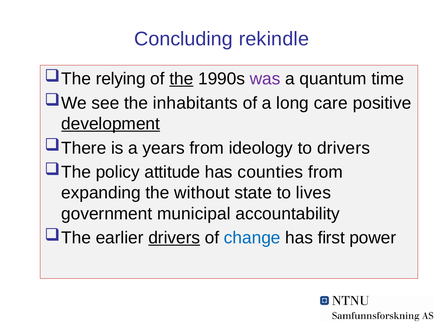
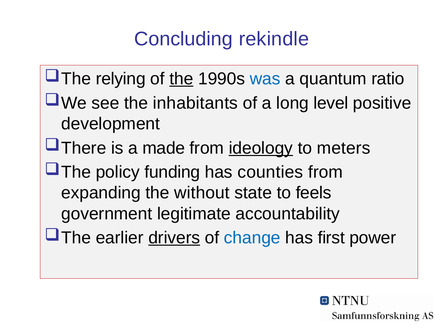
was colour: purple -> blue
time: time -> ratio
care: care -> level
development underline: present -> none
years: years -> made
ideology underline: none -> present
to drivers: drivers -> meters
attitude: attitude -> funding
lives: lives -> feels
municipal: municipal -> legitimate
